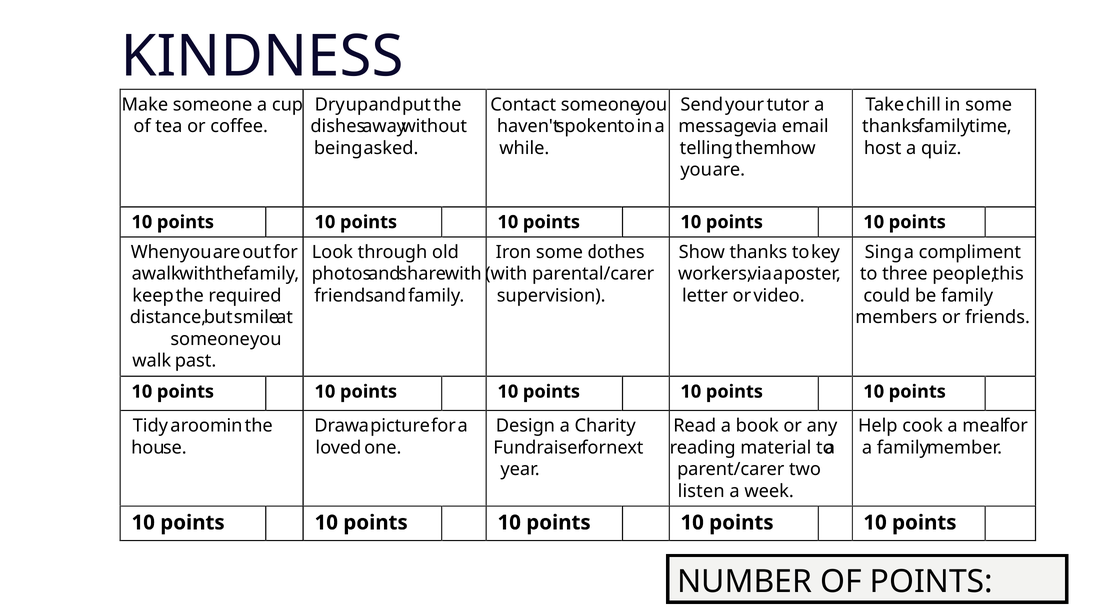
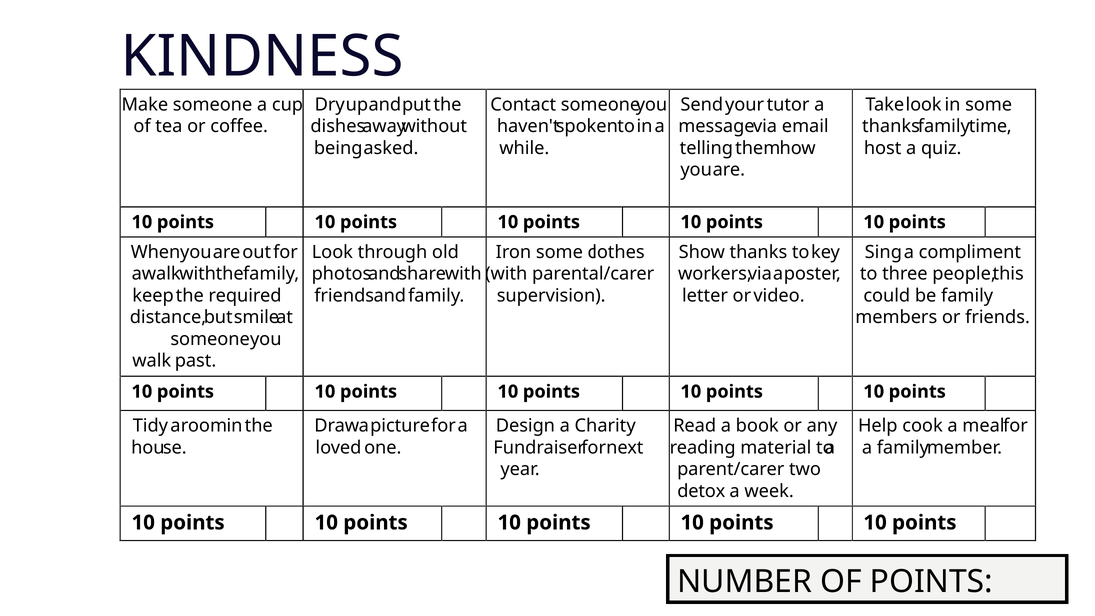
Take chill: chill -> look
listen: listen -> detox
